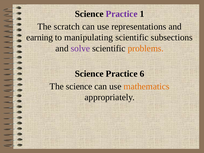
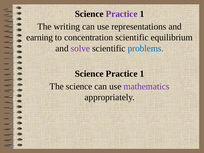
scratch: scratch -> writing
manipulating: manipulating -> concentration
subsections: subsections -> equilibrium
problems colour: orange -> blue
6 at (142, 74): 6 -> 1
mathematics colour: orange -> purple
